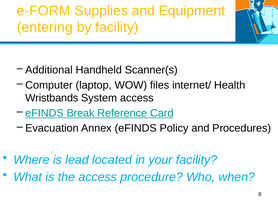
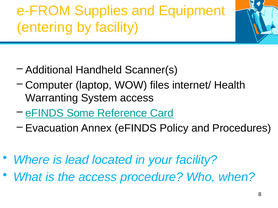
e-FORM: e-FORM -> e-FROM
Wristbands: Wristbands -> Warranting
Break: Break -> Some
